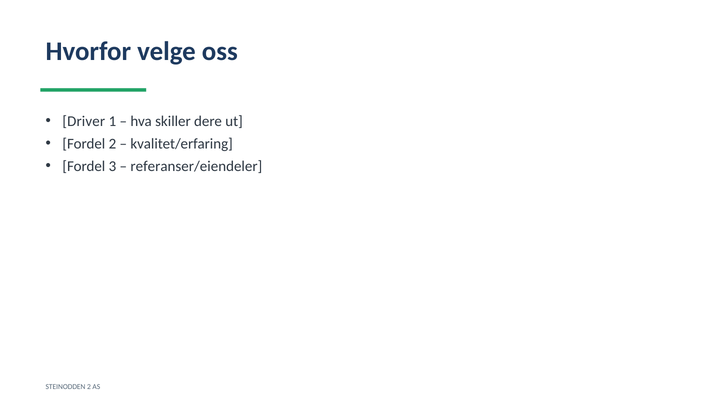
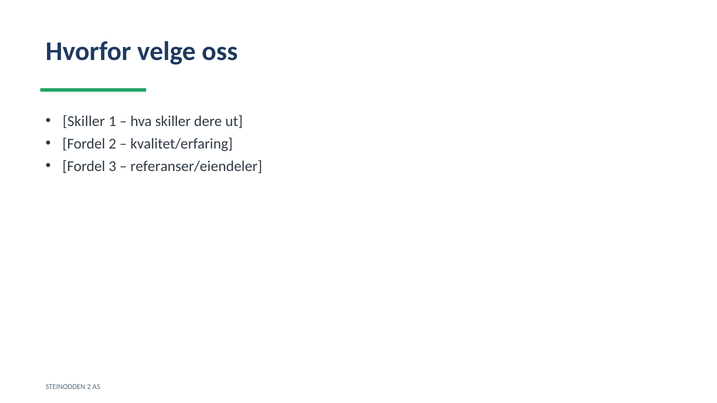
Driver at (84, 121): Driver -> Skiller
